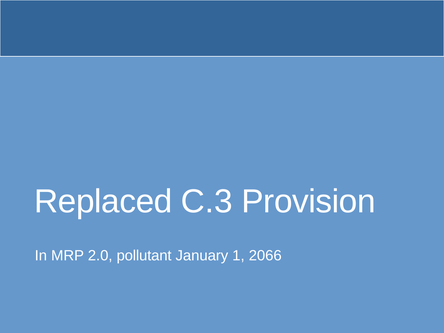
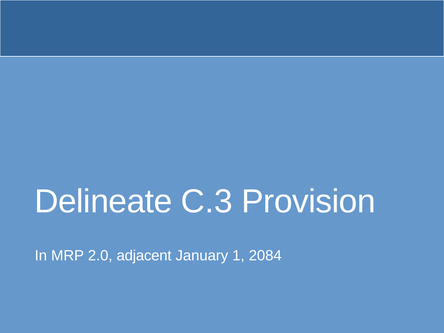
Replaced: Replaced -> Delineate
pollutant: pollutant -> adjacent
2066: 2066 -> 2084
